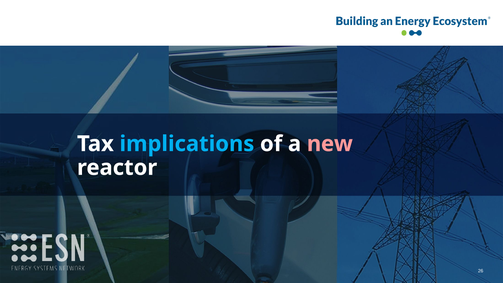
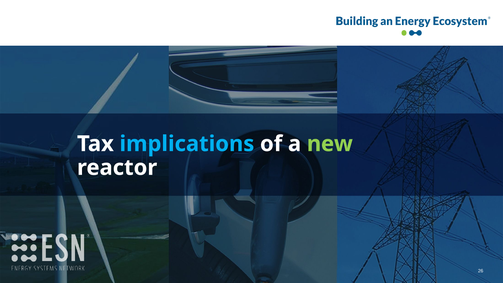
new colour: pink -> light green
